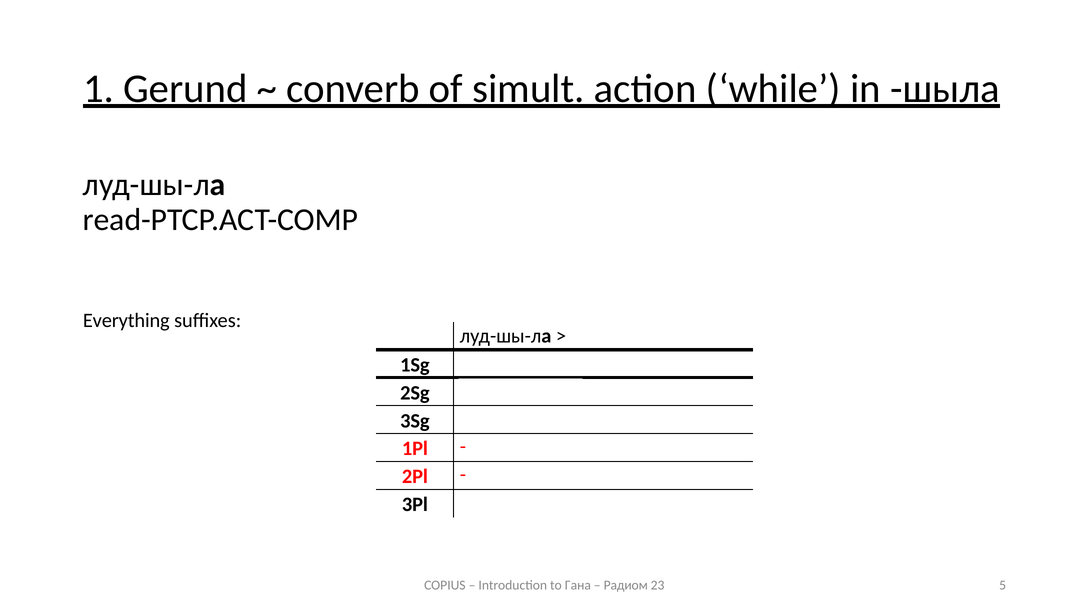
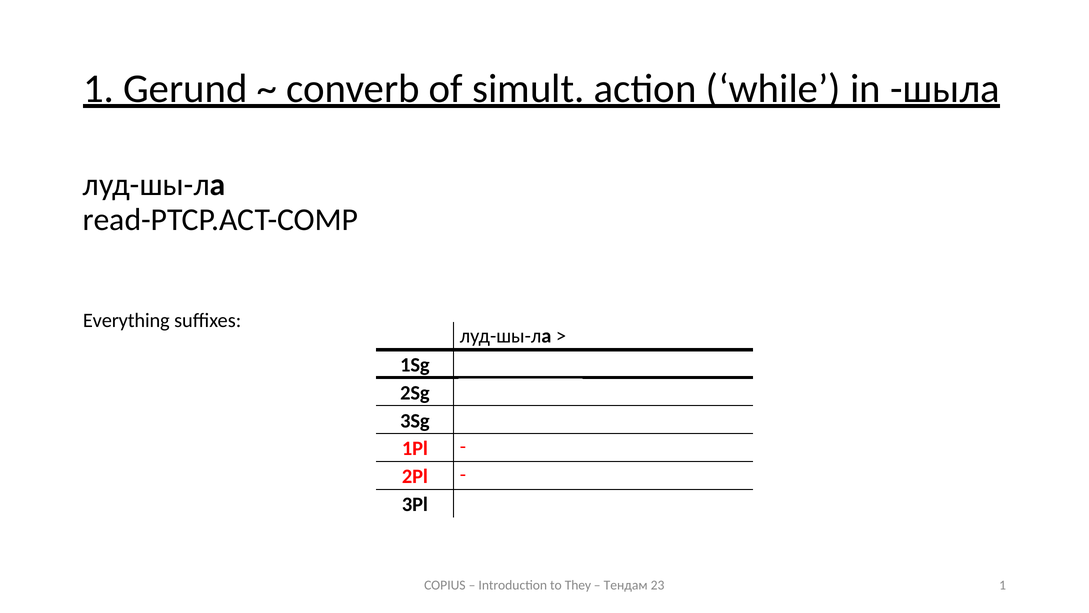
Гана: Гана -> They
Радиом: Радиом -> Тендам
23 5: 5 -> 1
